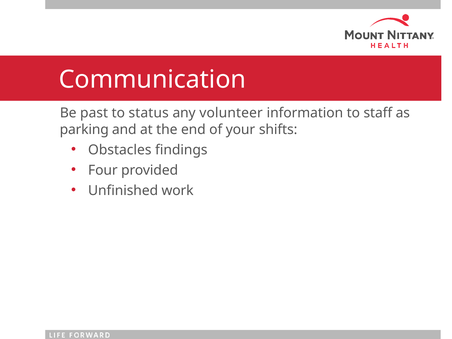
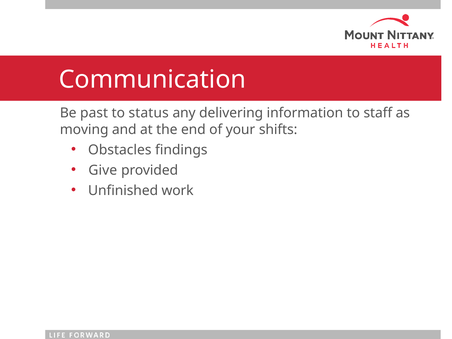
volunteer: volunteer -> delivering
parking: parking -> moving
Four: Four -> Give
